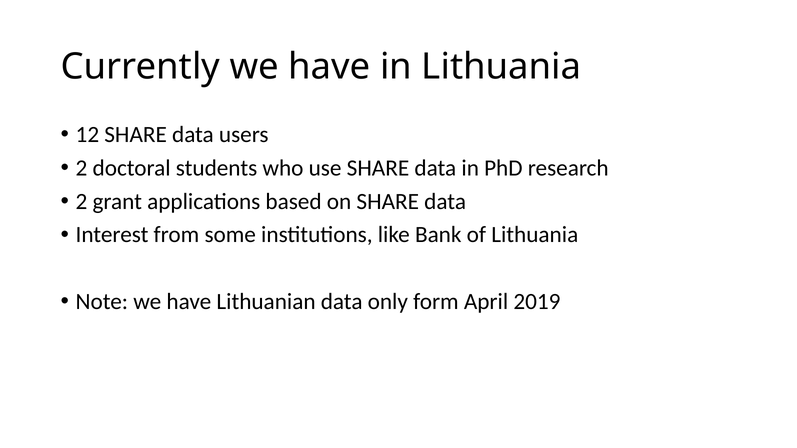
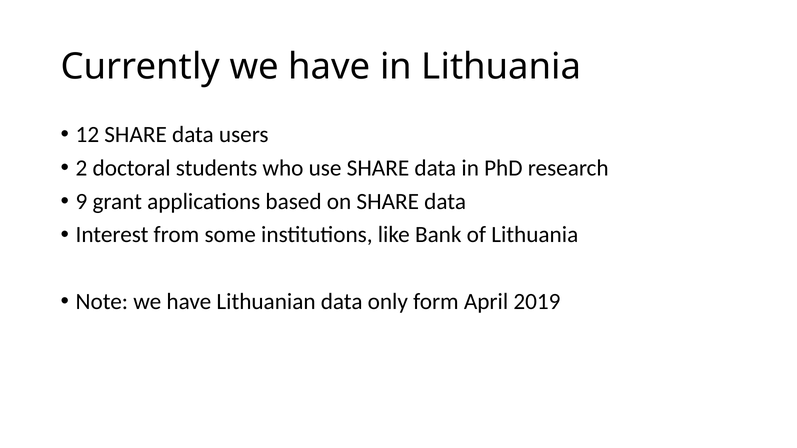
2 at (81, 202): 2 -> 9
